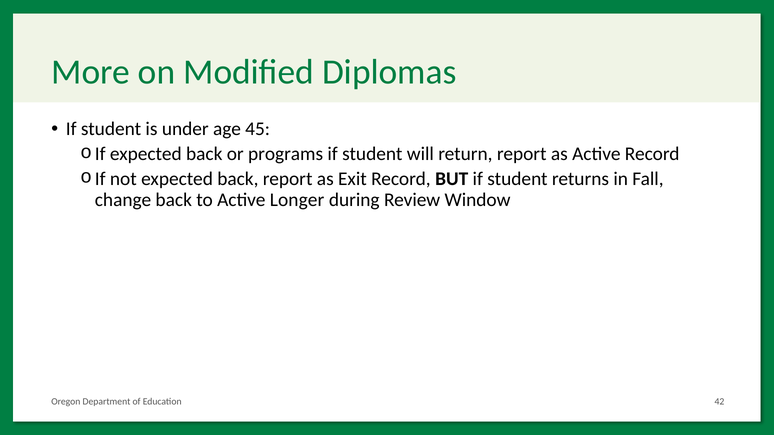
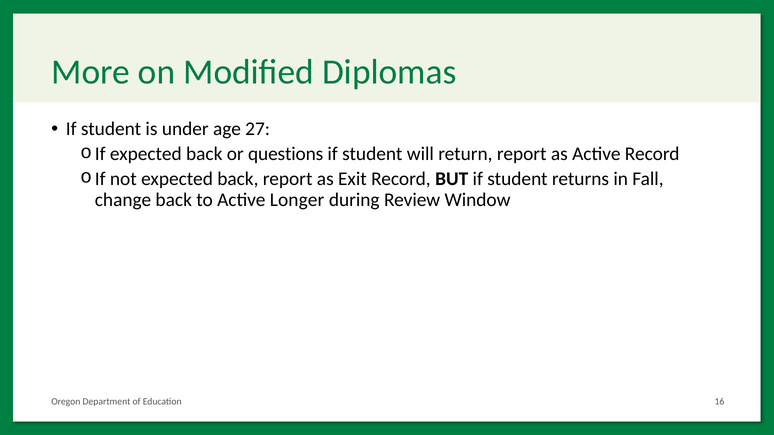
45: 45 -> 27
programs: programs -> questions
42: 42 -> 16
